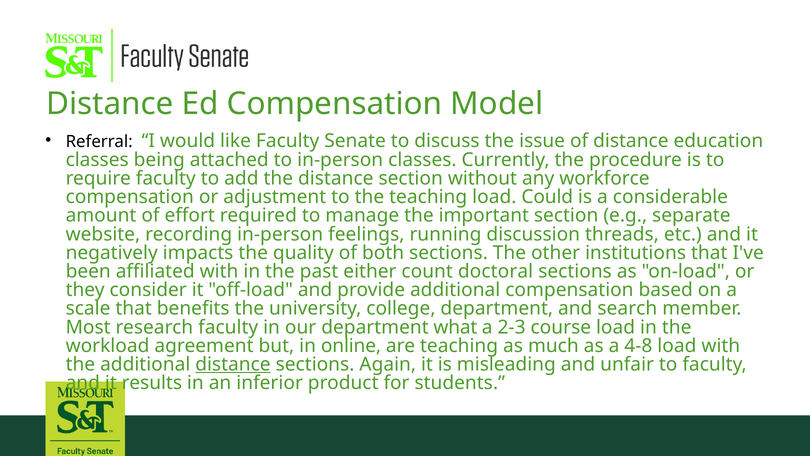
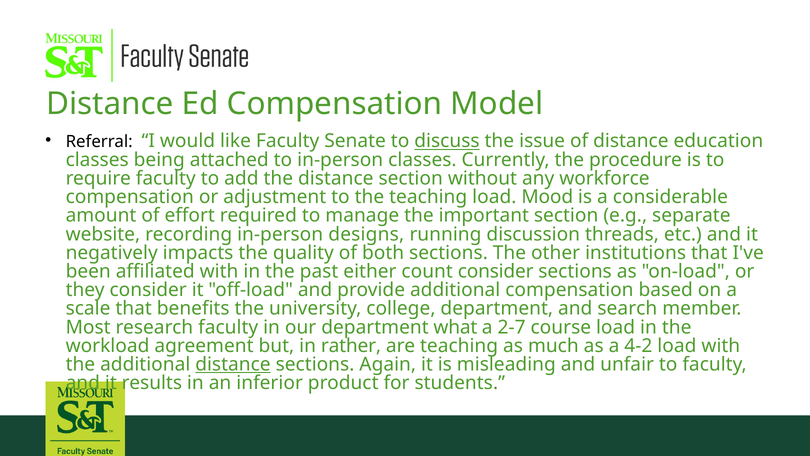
discuss underline: none -> present
Could: Could -> Mood
feelings: feelings -> designs
count doctoral: doctoral -> consider
2-3: 2-3 -> 2-7
online: online -> rather
4-8: 4-8 -> 4-2
